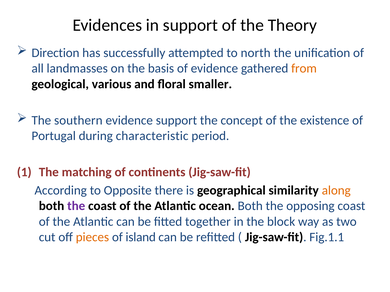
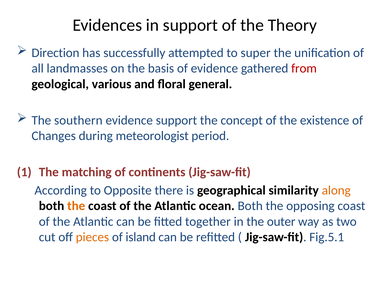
north: north -> super
from colour: orange -> red
smaller: smaller -> general
Portugal: Portugal -> Changes
characteristic: characteristic -> meteorologist
the at (76, 206) colour: purple -> orange
block: block -> outer
Fig.1.1: Fig.1.1 -> Fig.5.1
